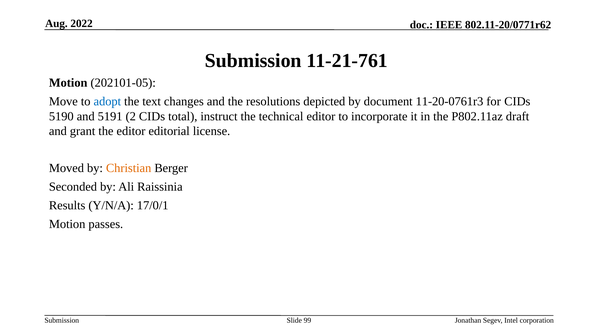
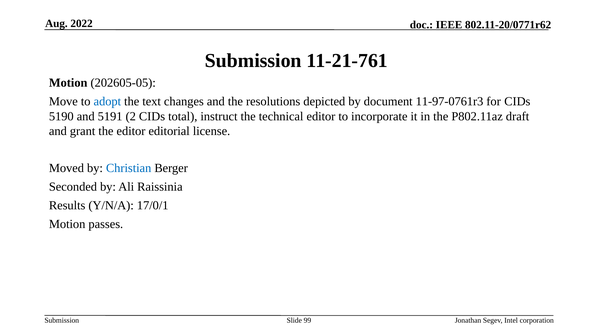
202101-05: 202101-05 -> 202605-05
11-20-0761r3: 11-20-0761r3 -> 11-97-0761r3
Christian colour: orange -> blue
